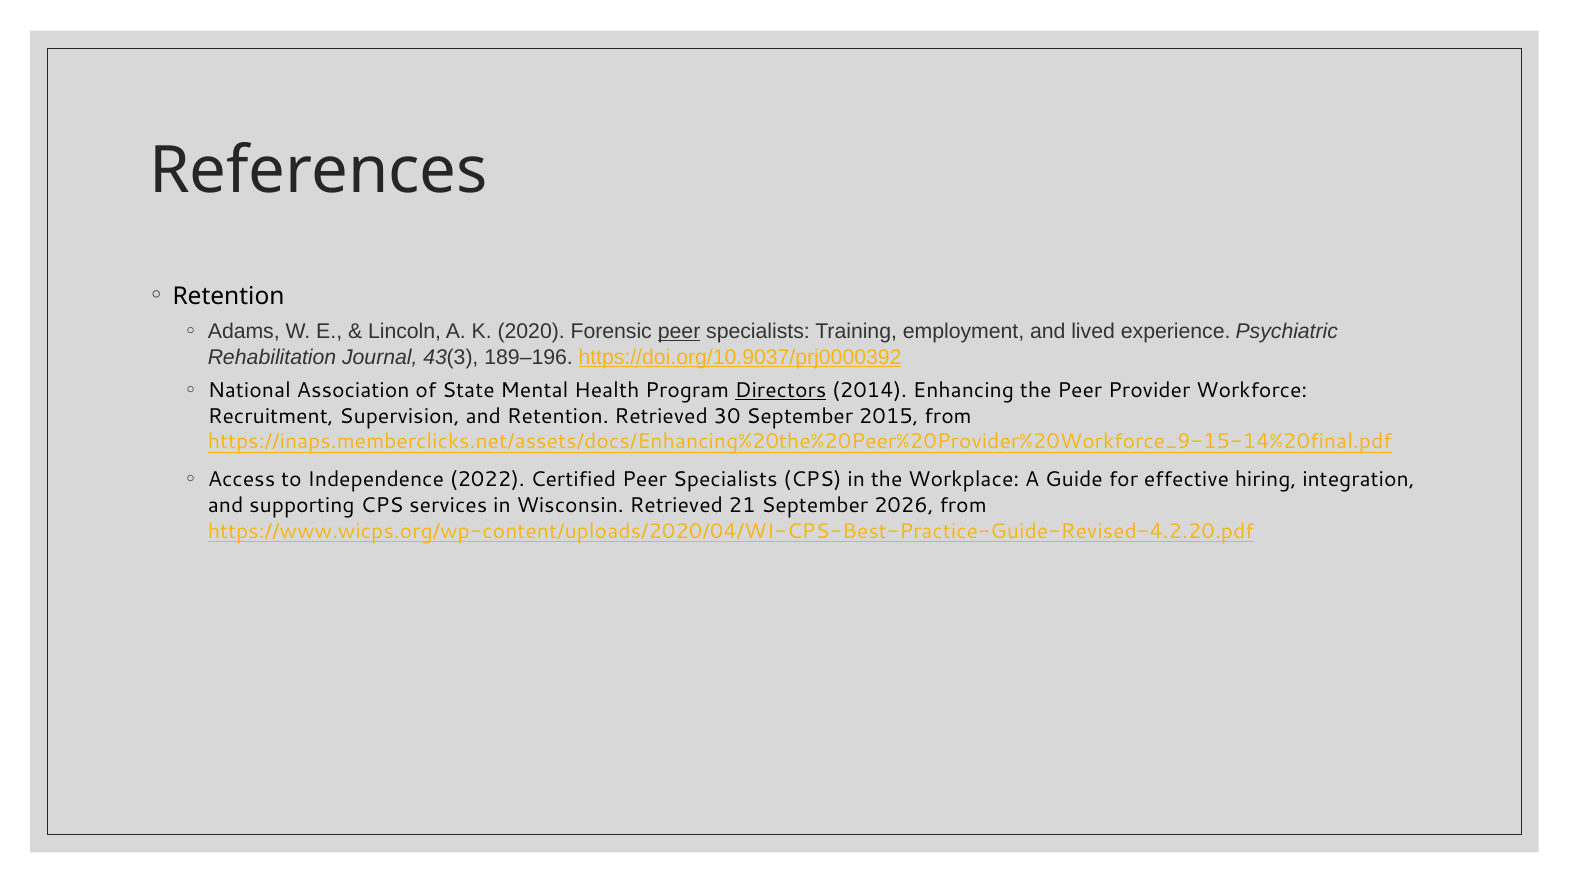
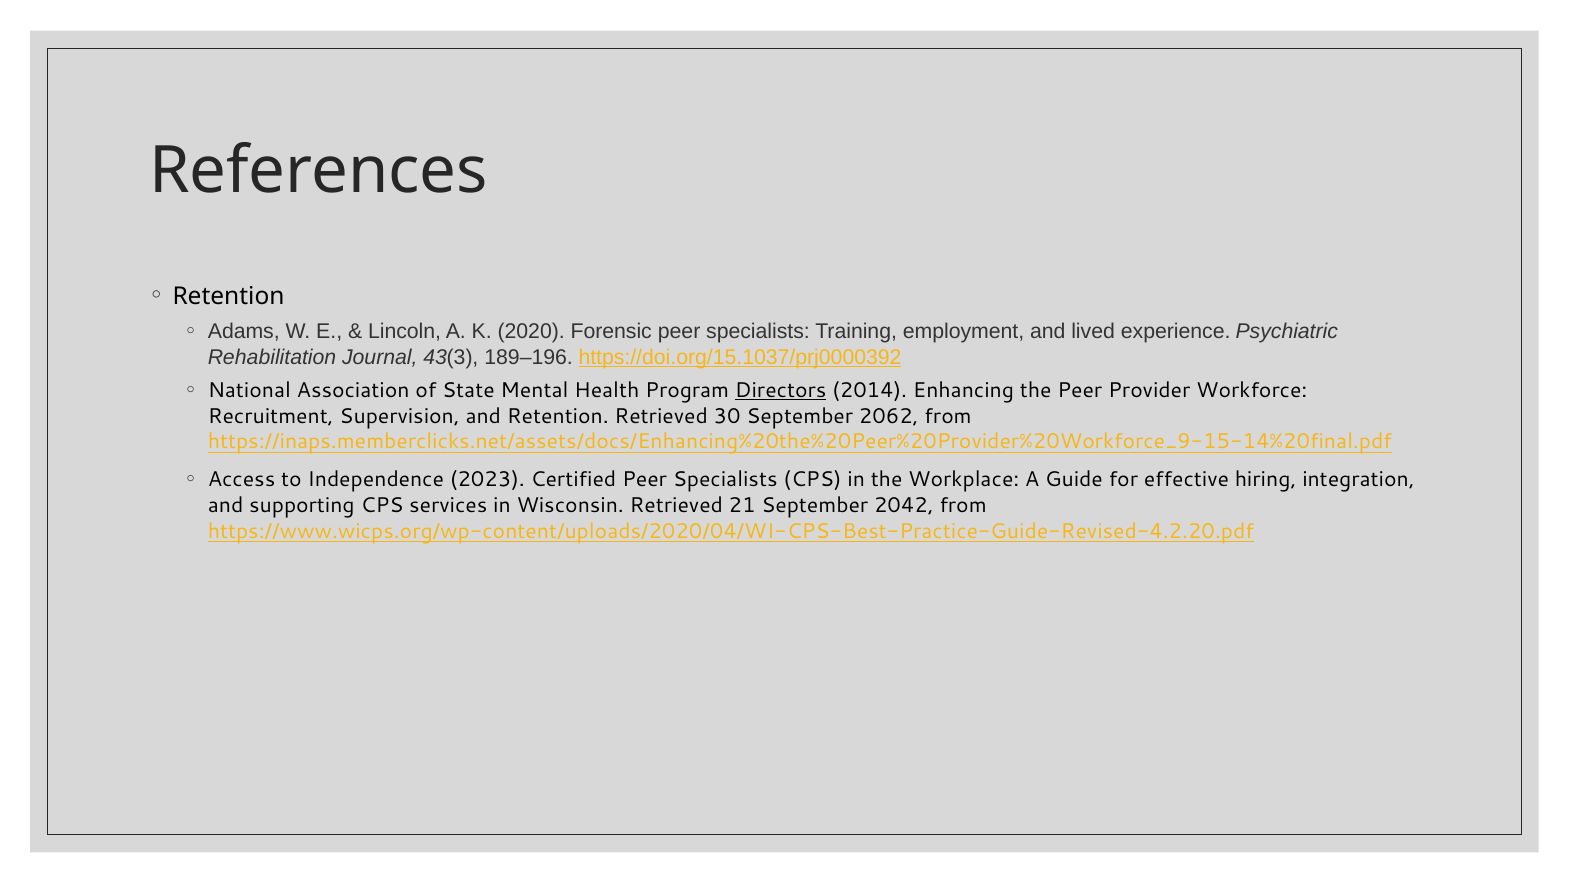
peer at (679, 331) underline: present -> none
https://doi.org/10.9037/prj0000392: https://doi.org/10.9037/prj0000392 -> https://doi.org/15.1037/prj0000392
2015: 2015 -> 2062
2022: 2022 -> 2023
2026: 2026 -> 2042
